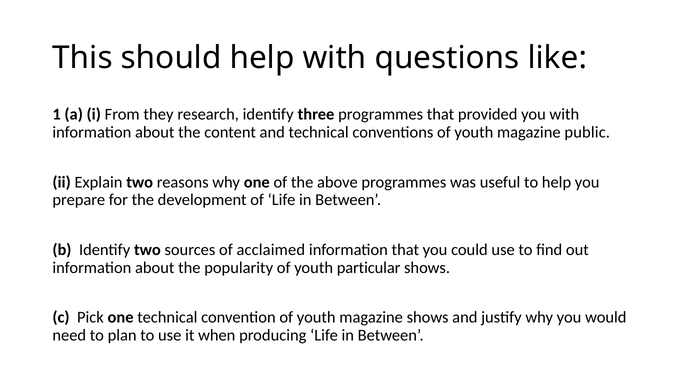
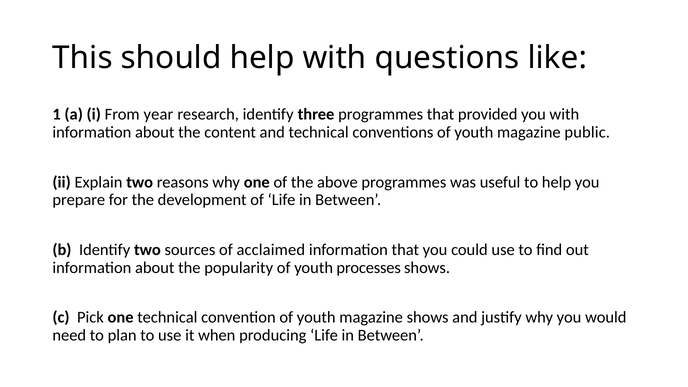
they: they -> year
particular: particular -> processes
